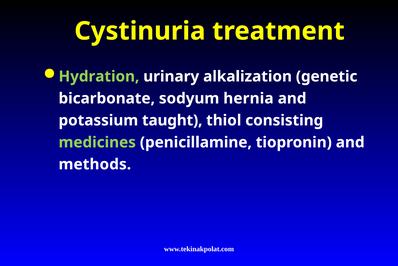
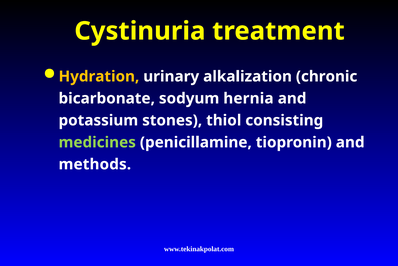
Hydration colour: light green -> yellow
genetic: genetic -> chronic
taught: taught -> stones
